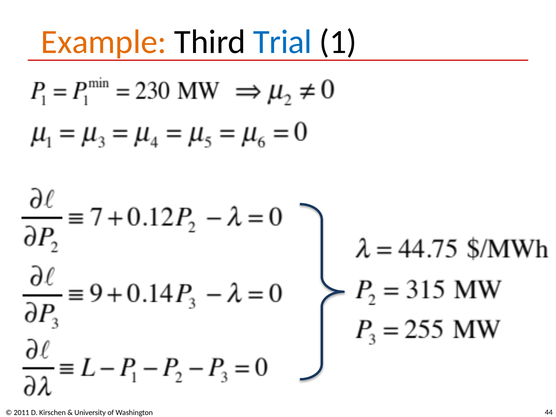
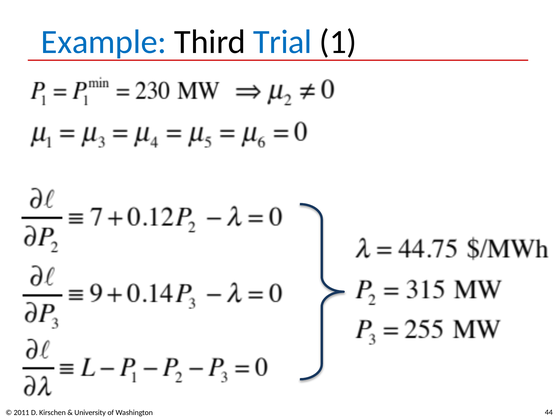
Example colour: orange -> blue
